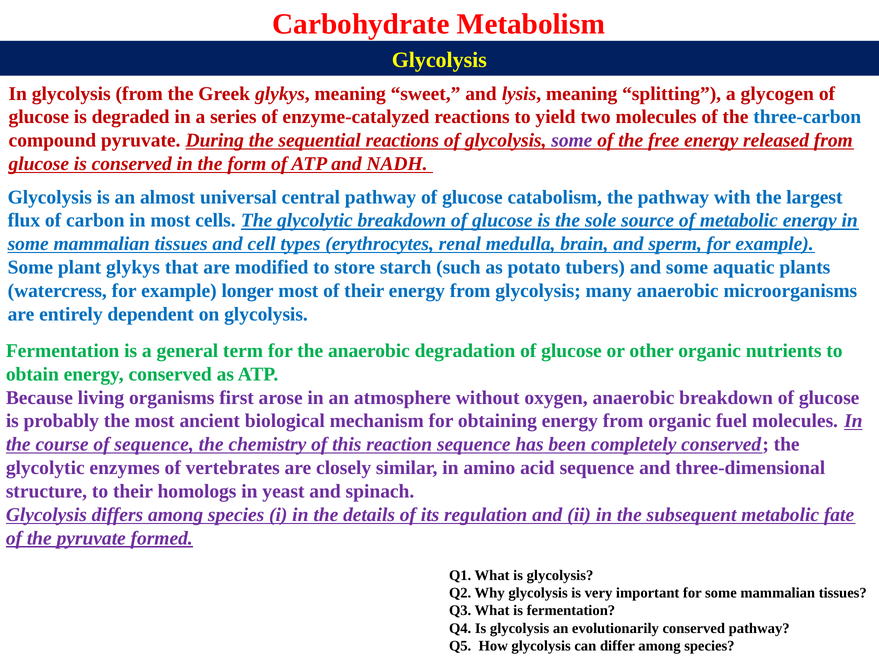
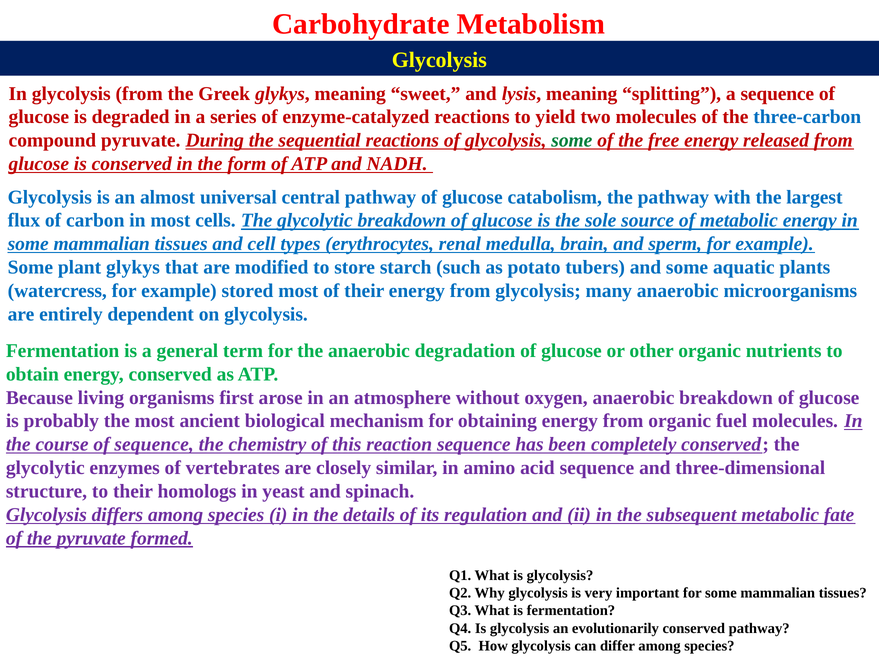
a glycogen: glycogen -> sequence
some at (572, 141) colour: purple -> green
longer: longer -> stored
